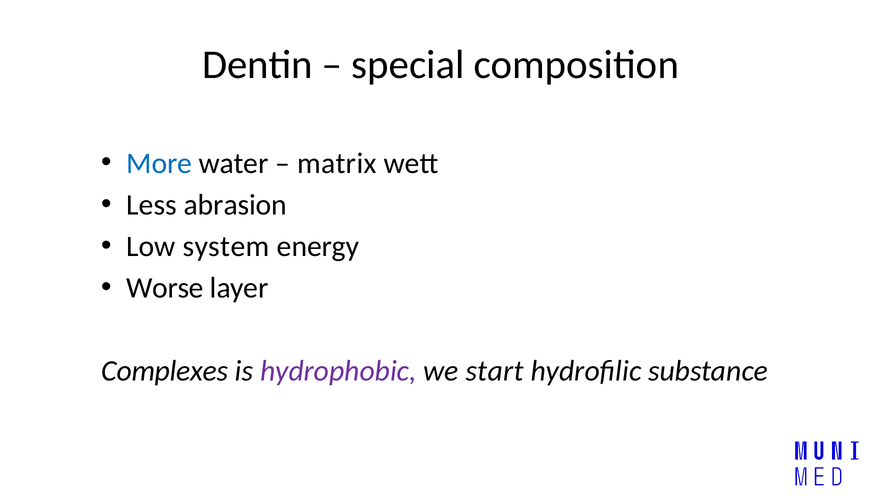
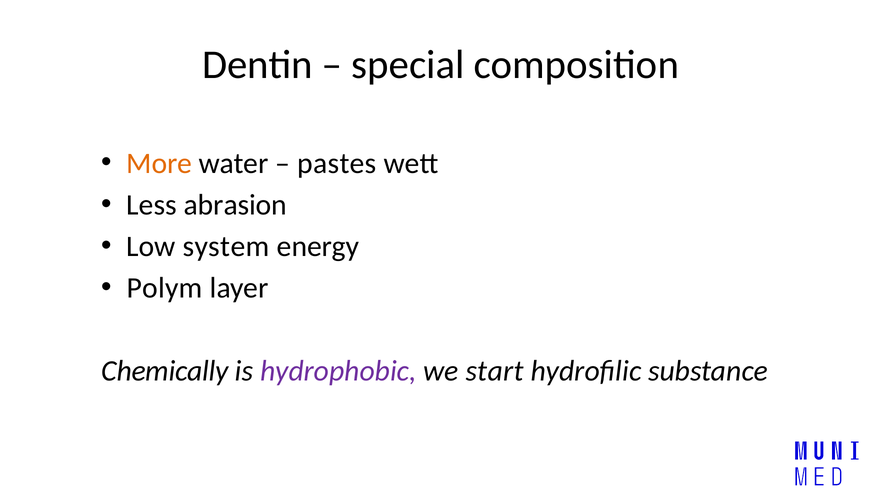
More colour: blue -> orange
matrix: matrix -> pastes
Worse: Worse -> Polym
Complexes: Complexes -> Chemically
